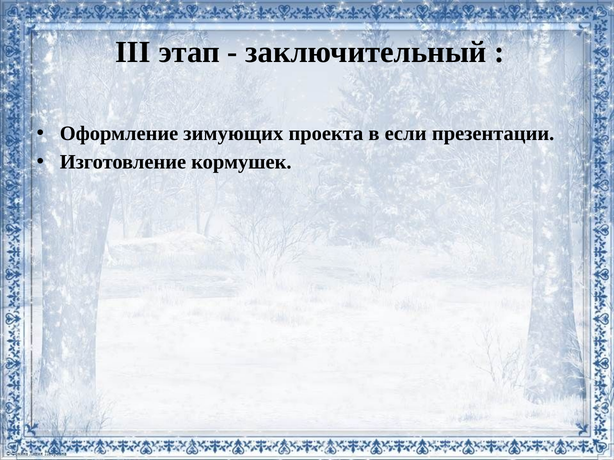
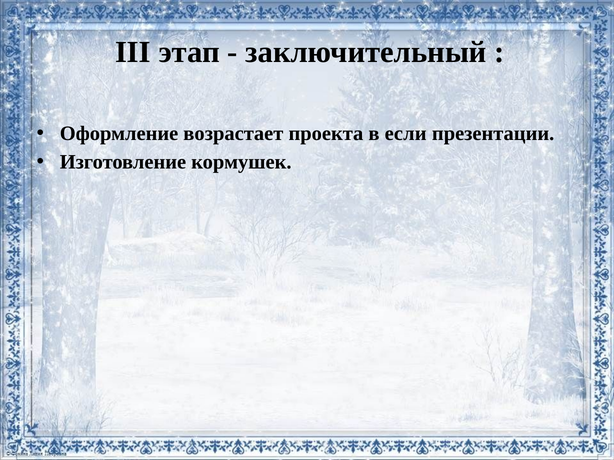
зимующих: зимующих -> возрастает
